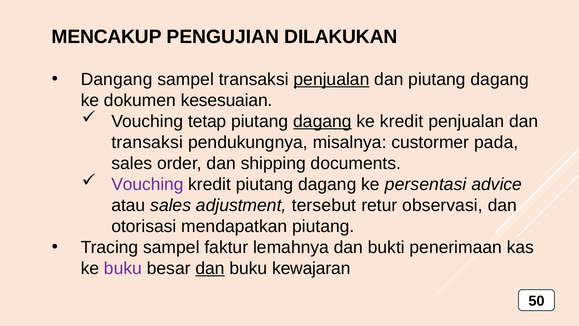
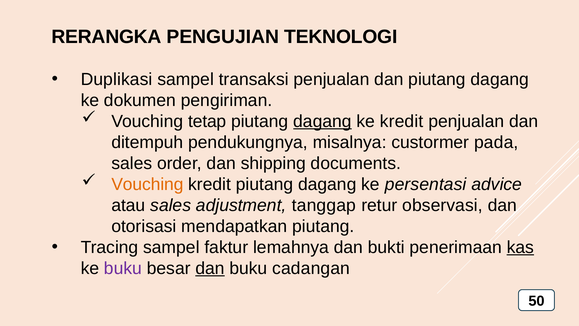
MENCAKUP: MENCAKUP -> RERANGKA
DILAKUKAN: DILAKUKAN -> TEKNOLOGI
Dangang: Dangang -> Duplikasi
penjualan at (332, 79) underline: present -> none
kesesuaian: kesesuaian -> pengiriman
transaksi at (147, 142): transaksi -> ditempuh
Vouching at (147, 184) colour: purple -> orange
tersebut: tersebut -> tanggap
kas underline: none -> present
kewajaran: kewajaran -> cadangan
